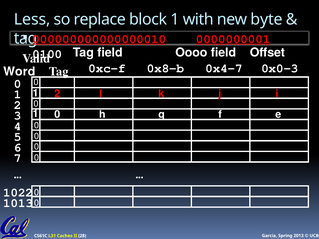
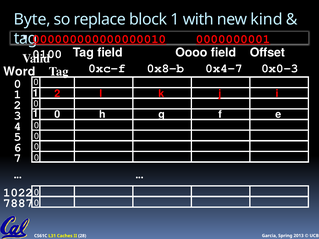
Less: Less -> Byte
byte: byte -> kind
1013: 1013 -> 7887
